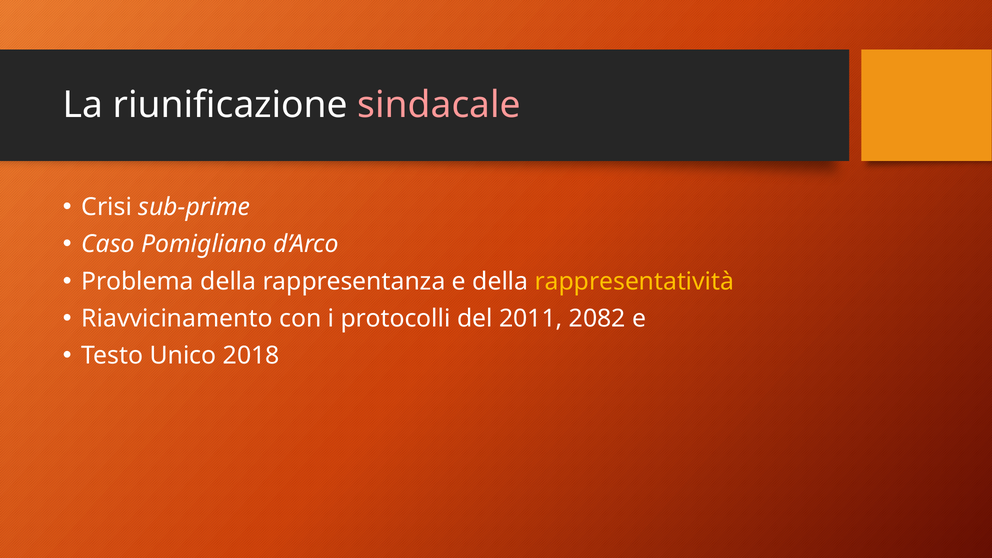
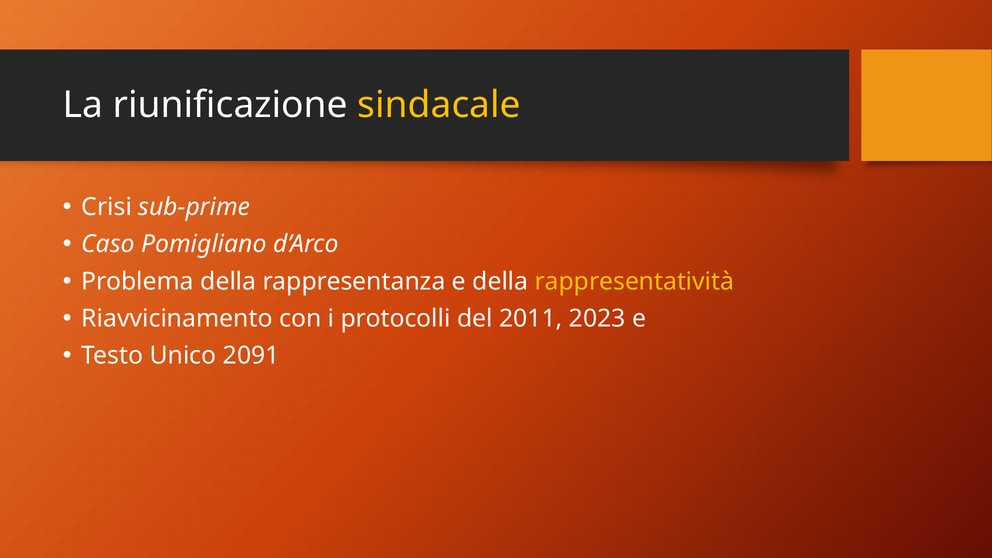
sindacale colour: pink -> yellow
2082: 2082 -> 2023
2018: 2018 -> 2091
